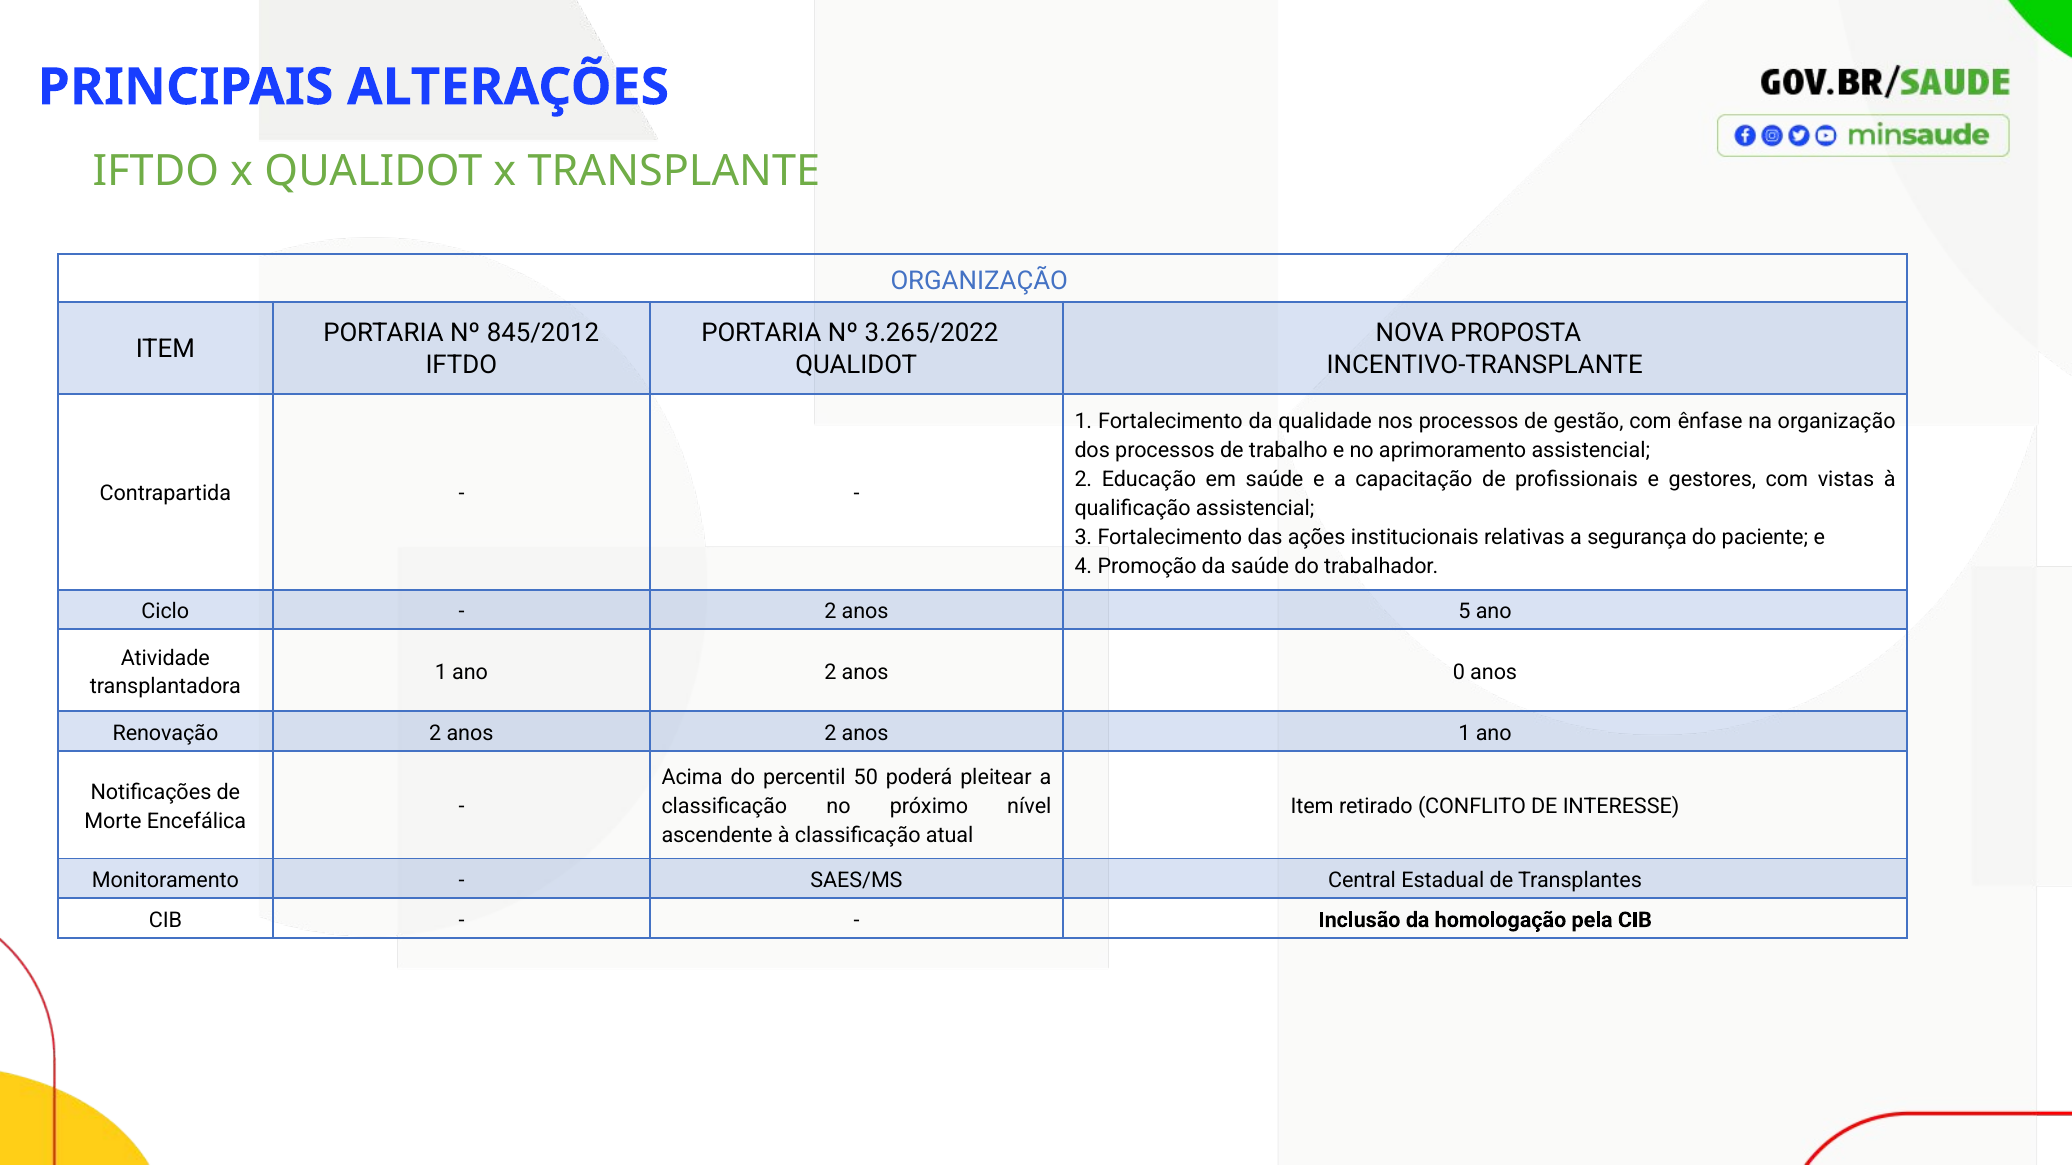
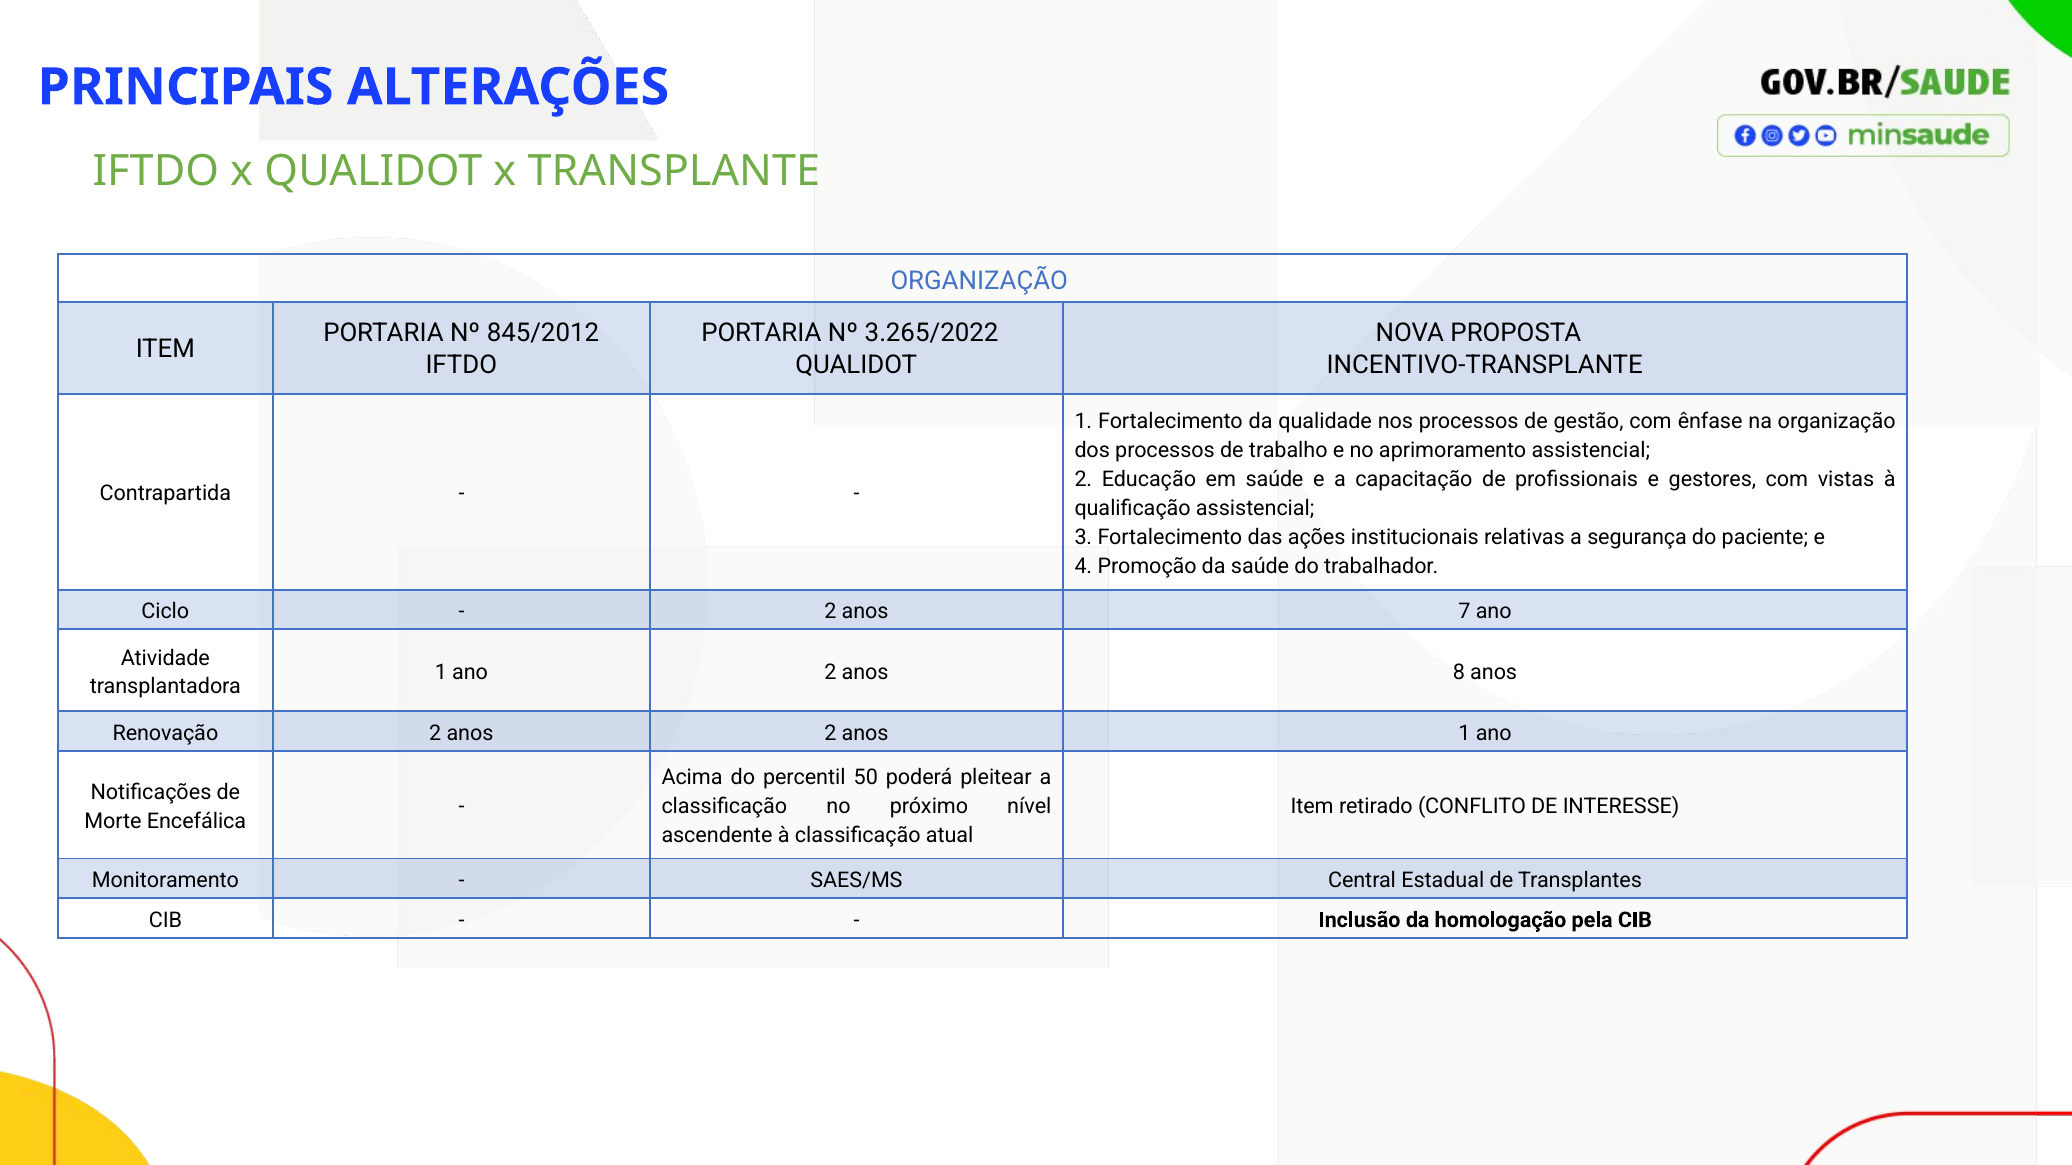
5: 5 -> 7
0: 0 -> 8
